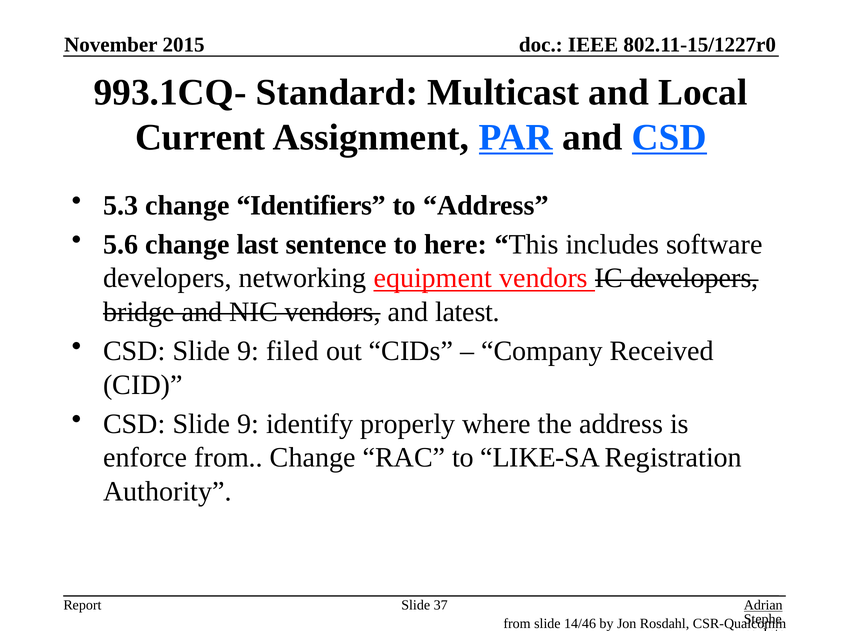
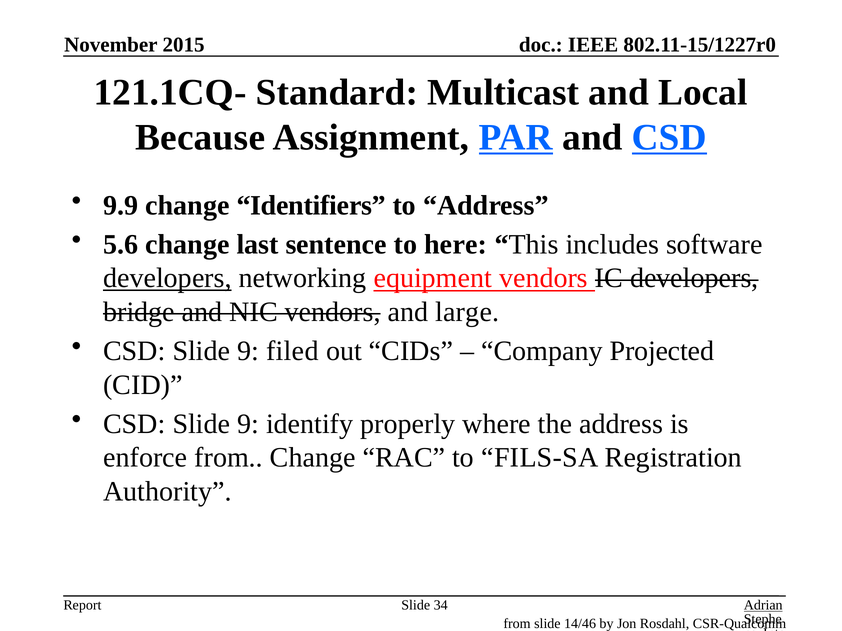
993.1CQ-: 993.1CQ- -> 121.1CQ-
Current: Current -> Because
5.3: 5.3 -> 9.9
developers at (167, 278) underline: none -> present
latest: latest -> large
Received: Received -> Projected
LIKE-SA: LIKE-SA -> FILS-SA
37: 37 -> 34
